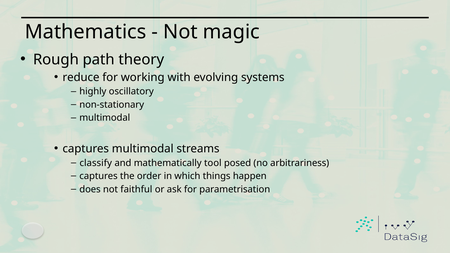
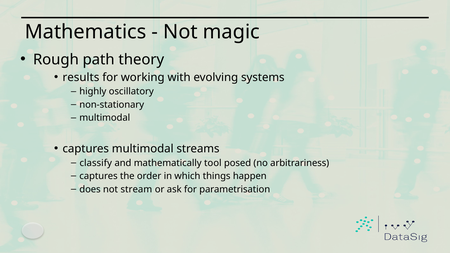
reduce: reduce -> results
faithful: faithful -> stream
